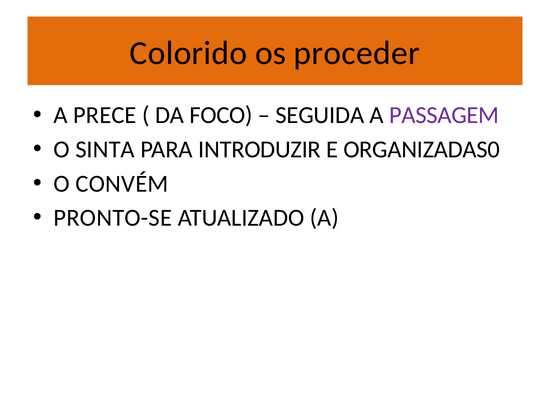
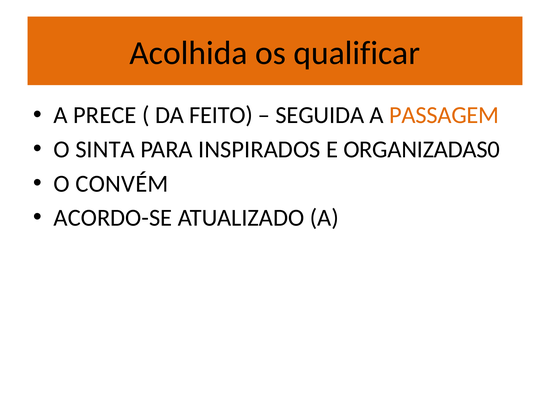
Colorido: Colorido -> Acolhida
proceder: proceder -> qualificar
FOCO: FOCO -> FEITO
PASSAGEM colour: purple -> orange
INTRODUZIR: INTRODUZIR -> INSPIRADOS
PRONTO-SE: PRONTO-SE -> ACORDO-SE
